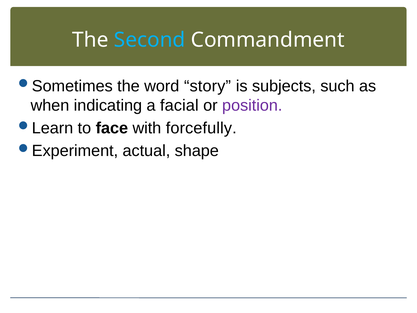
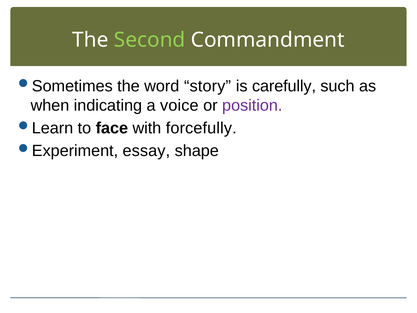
Second colour: light blue -> light green
subjects: subjects -> carefully
facial: facial -> voice
actual: actual -> essay
